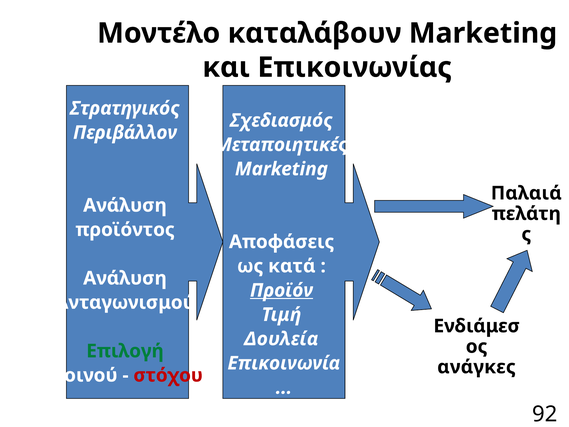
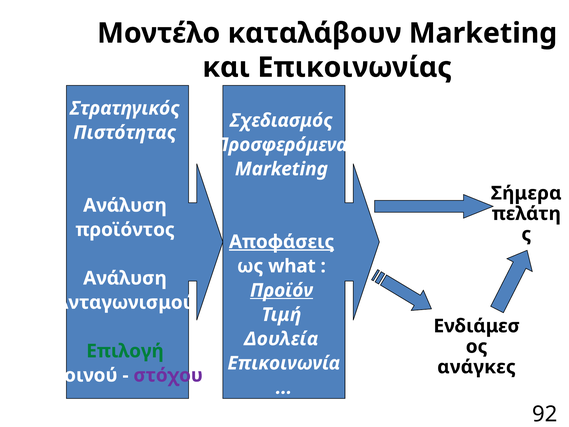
Περιβάλλον: Περιβάλλον -> Πιστότητας
Μεταποιητικές: Μεταποιητικές -> Προσφερόμενα
Παλαιά: Παλαιά -> Σήμερα
Αποφάσεις underline: none -> present
κατά: κατά -> what
στόχου colour: red -> purple
